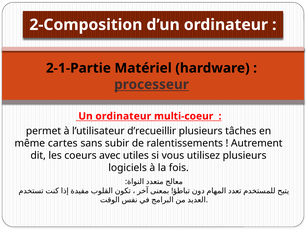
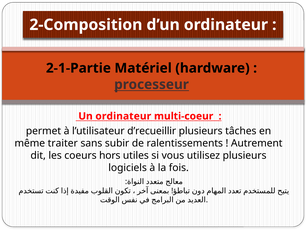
cartes: cartes -> traiter
avec: avec -> hors
